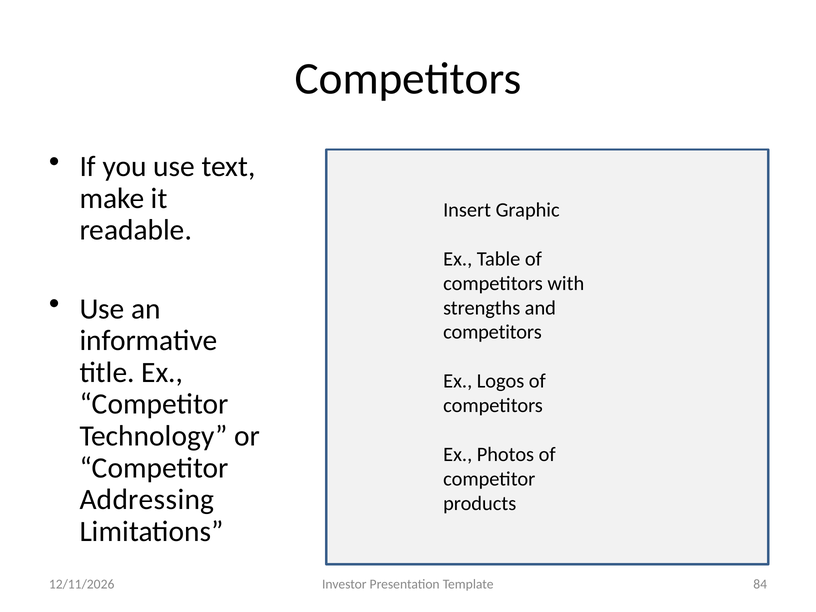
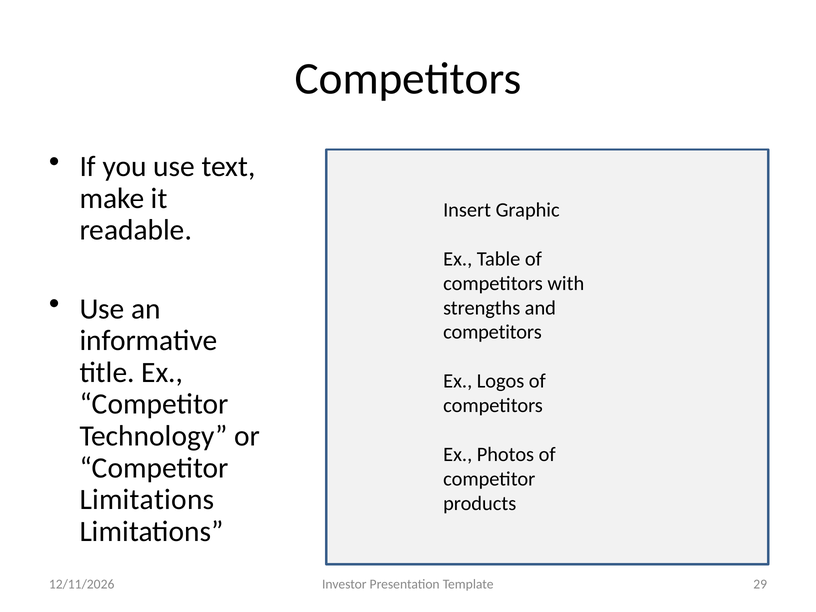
Addressing at (147, 500): Addressing -> Limitations
84: 84 -> 29
